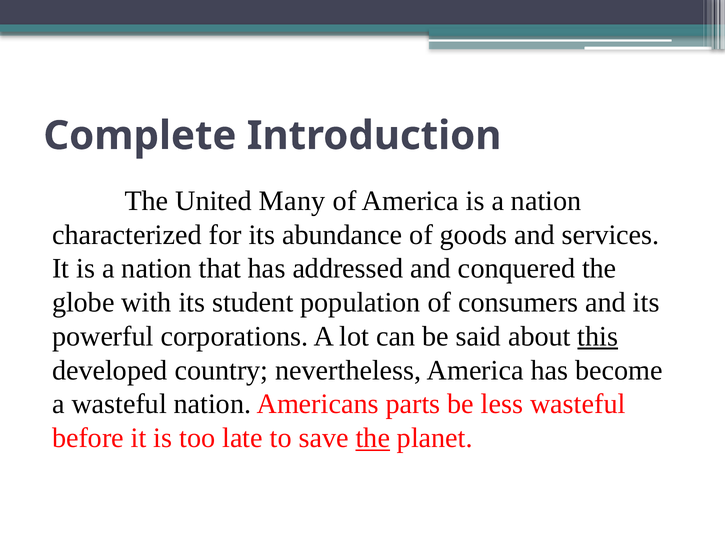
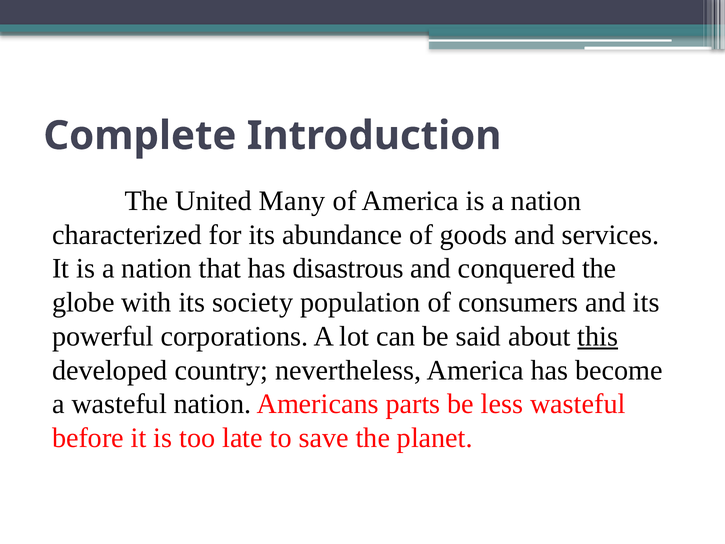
addressed: addressed -> disastrous
student: student -> society
the at (373, 438) underline: present -> none
